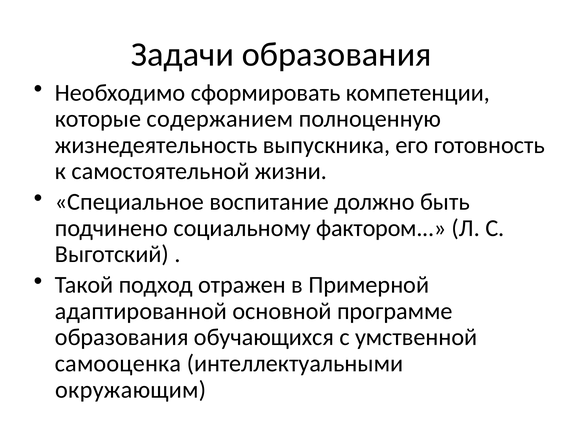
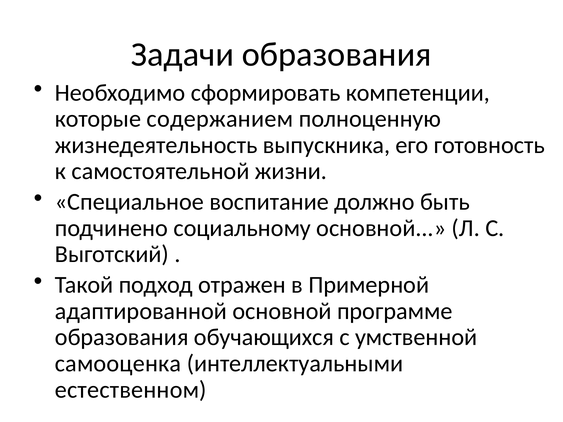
социальному фактором: фактором -> основной
окружающим: окружающим -> естественном
